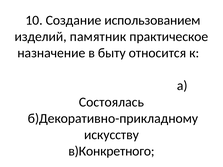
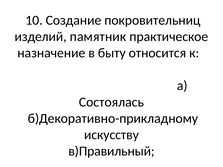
использованием: использованием -> покровительниц
в)Конкретного: в)Конкретного -> в)Правильный
